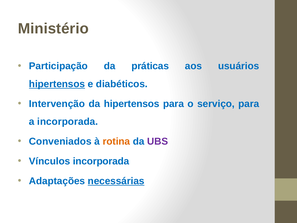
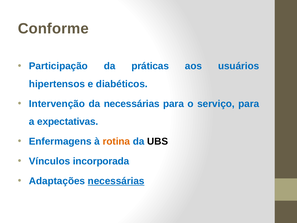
Ministério: Ministério -> Conforme
hipertensos at (57, 84) underline: present -> none
da hipertensos: hipertensos -> necessárias
a incorporada: incorporada -> expectativas
Conveniados: Conveniados -> Enfermagens
UBS colour: purple -> black
